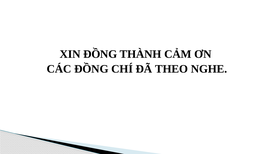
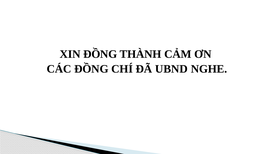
THEO: THEO -> UBND
